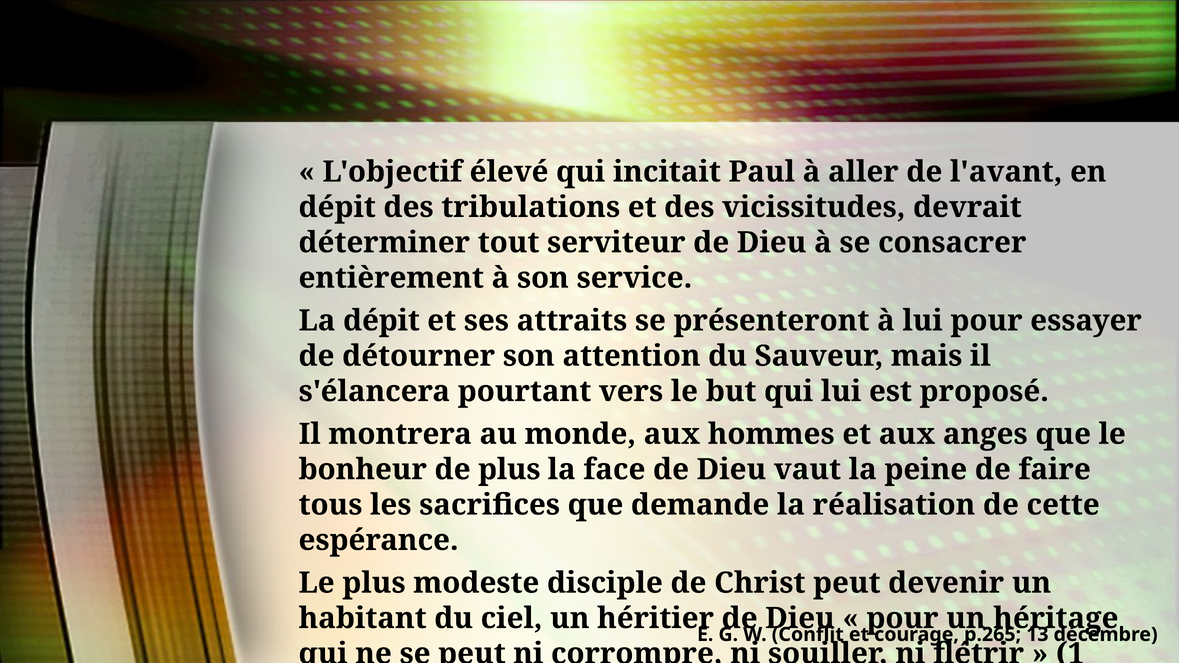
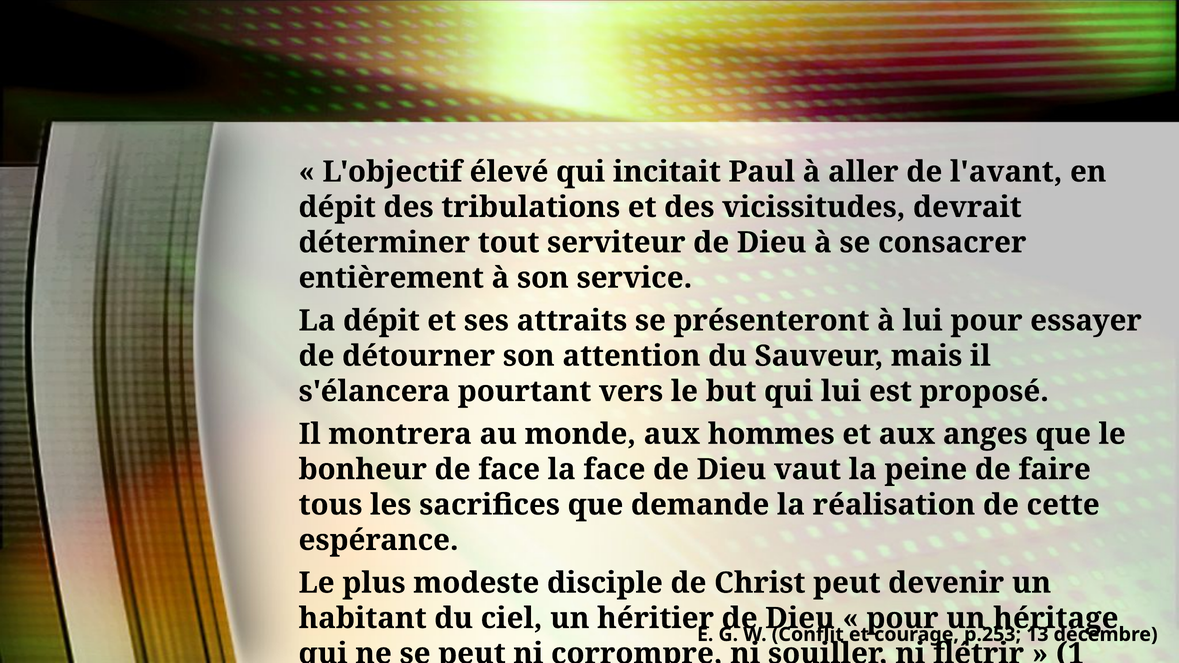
de plus: plus -> face
p.265: p.265 -> p.253
